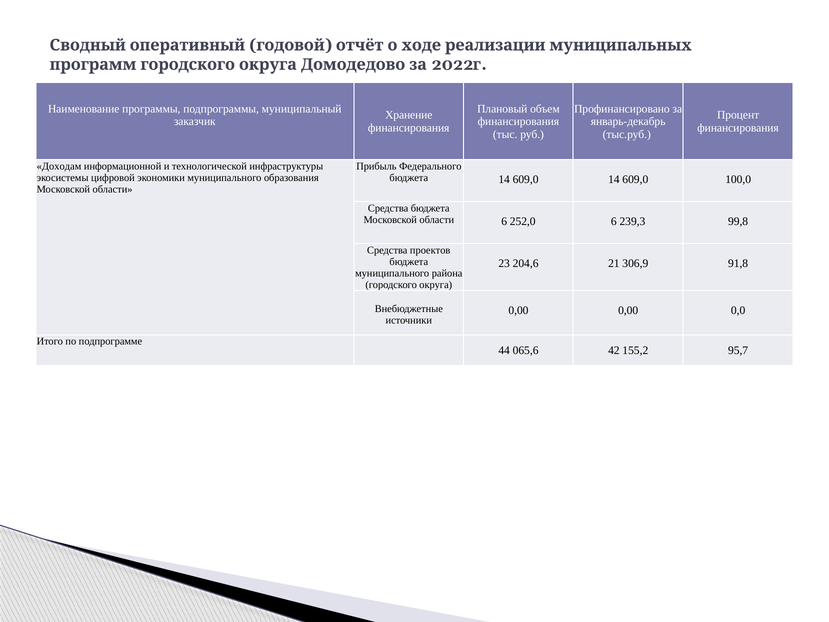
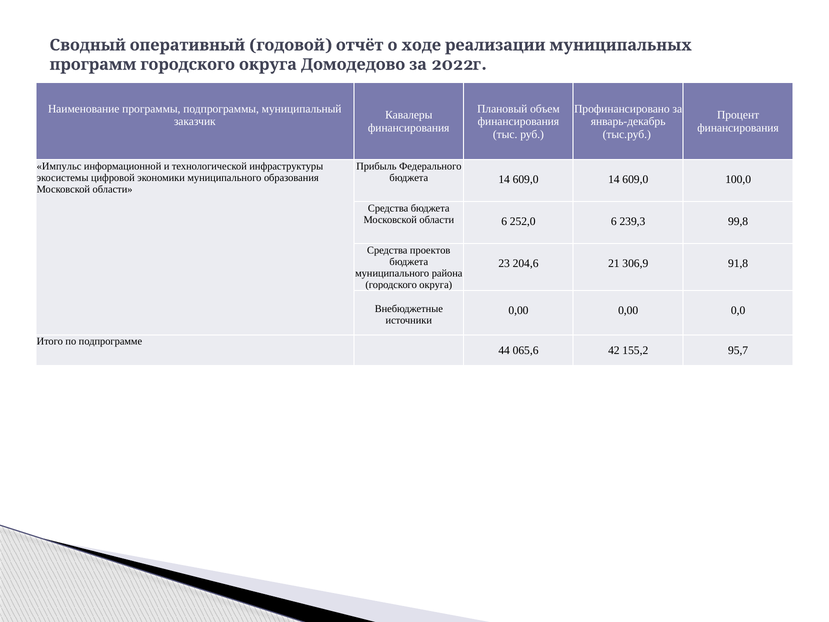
Хранение: Хранение -> Кавалеры
Доходам: Доходам -> Импульс
